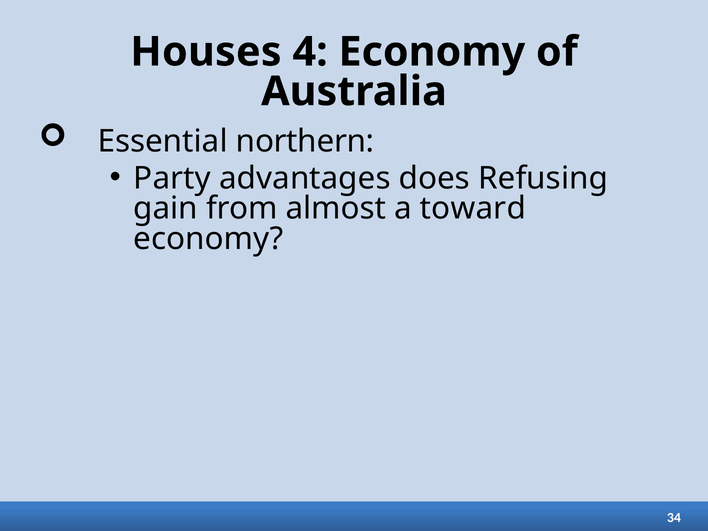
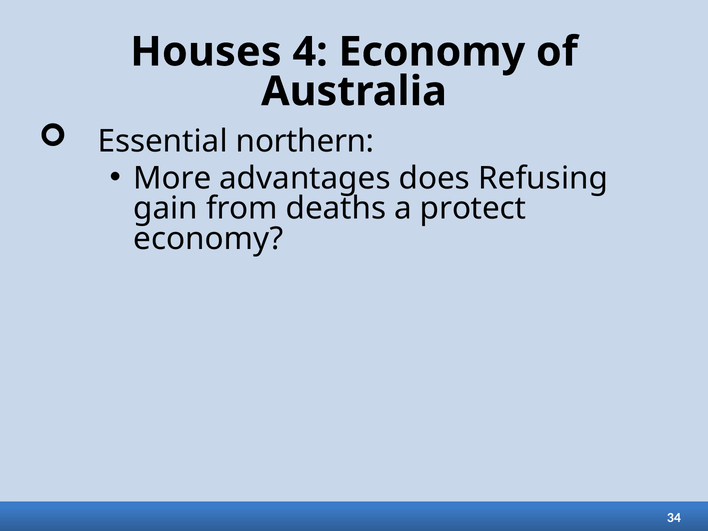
Party: Party -> More
almost: almost -> deaths
toward: toward -> protect
